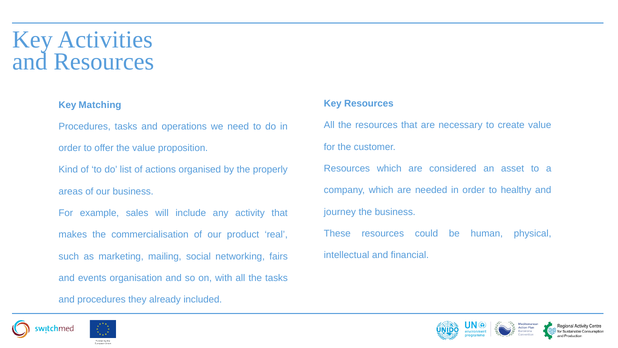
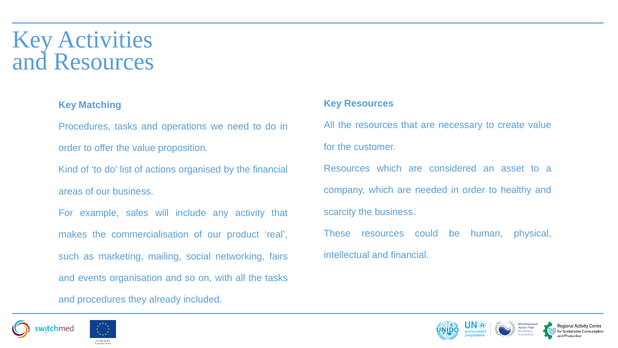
the properly: properly -> financial
journey: journey -> scarcity
